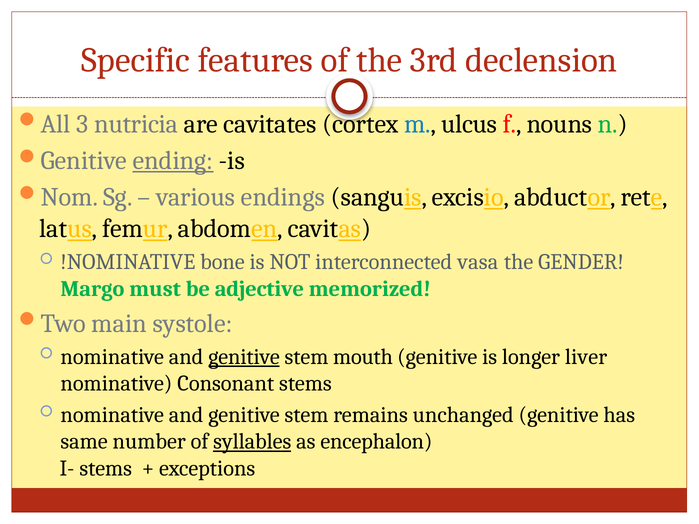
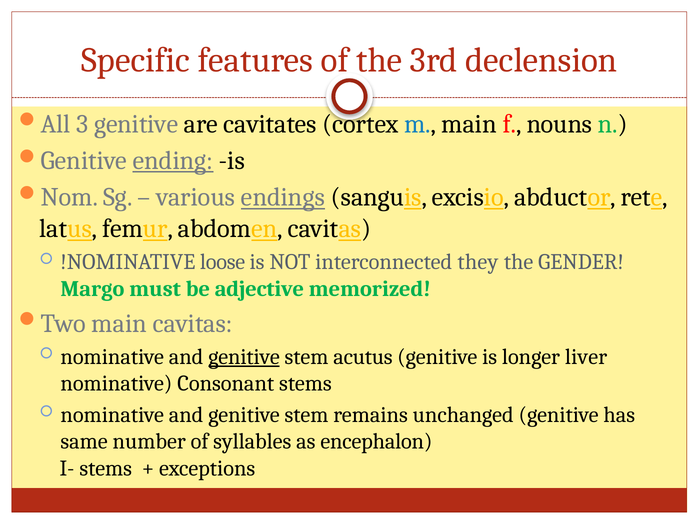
3 nutricia: nutricia -> genitive
m ulcus: ulcus -> main
endings underline: none -> present
bone: bone -> loose
vasa: vasa -> they
main systole: systole -> cavitas
mouth: mouth -> acutus
syllables underline: present -> none
